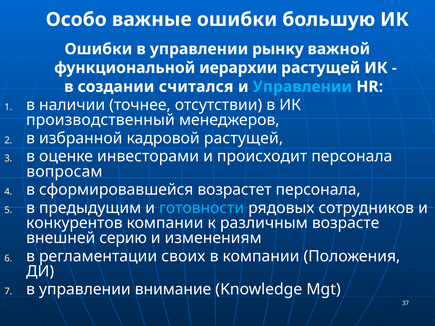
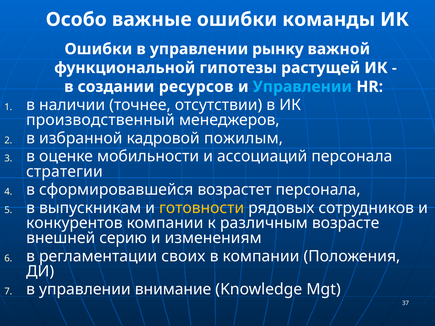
большую: большую -> команды
иерархии: иерархии -> гипотезы
считался: считался -> ресурсов
кадровой растущей: растущей -> пожилым
инвесторами: инвесторами -> мобильности
происходит: происходит -> ассоциаций
вопросам: вопросам -> стратегии
предыдущим: предыдущим -> выпускникам
готовности colour: light blue -> yellow
